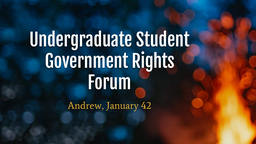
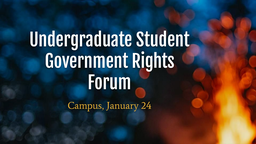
Andrew: Andrew -> Campus
42: 42 -> 24
